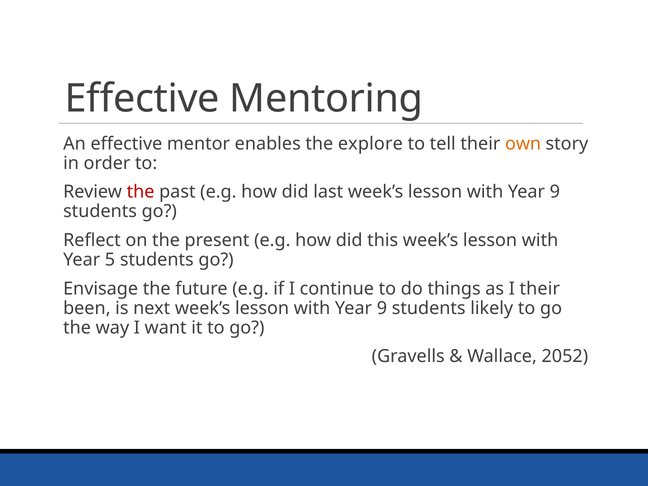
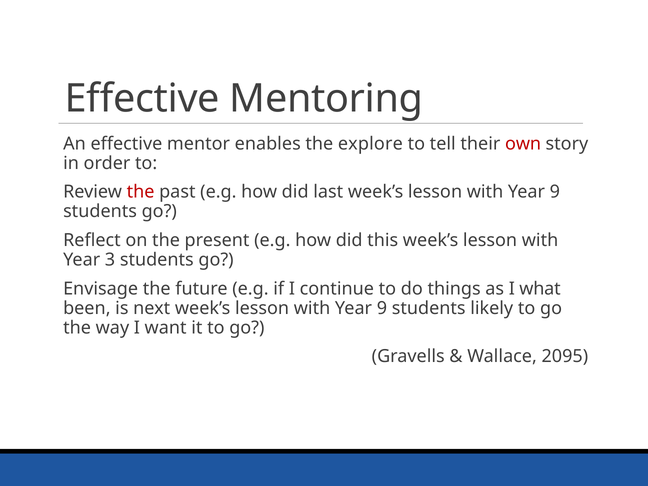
own colour: orange -> red
5: 5 -> 3
I their: their -> what
2052: 2052 -> 2095
